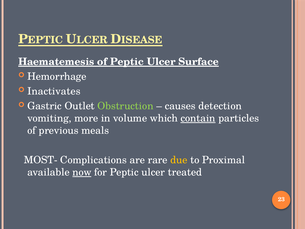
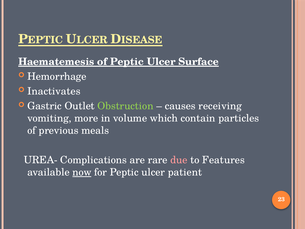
detection: detection -> receiving
contain underline: present -> none
MOST-: MOST- -> UREA-
due colour: yellow -> pink
Proximal: Proximal -> Features
treated: treated -> patient
